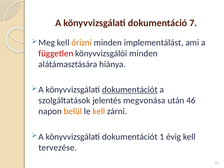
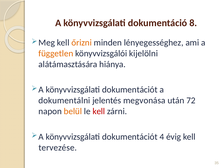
7: 7 -> 8
implementálást: implementálást -> lényegességhez
független colour: red -> orange
könyvvizsgálói minden: minden -> kijelölni
dokumentációt at (130, 90) underline: present -> none
szolgáltatások: szolgáltatások -> dokumentálni
46: 46 -> 72
kell at (99, 111) colour: orange -> red
1: 1 -> 4
